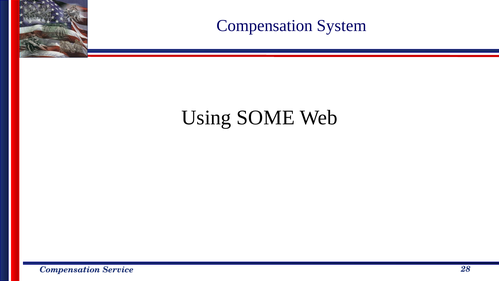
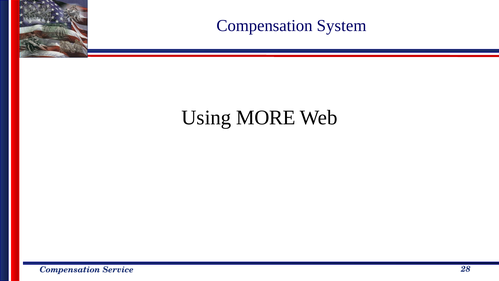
SOME: SOME -> MORE
